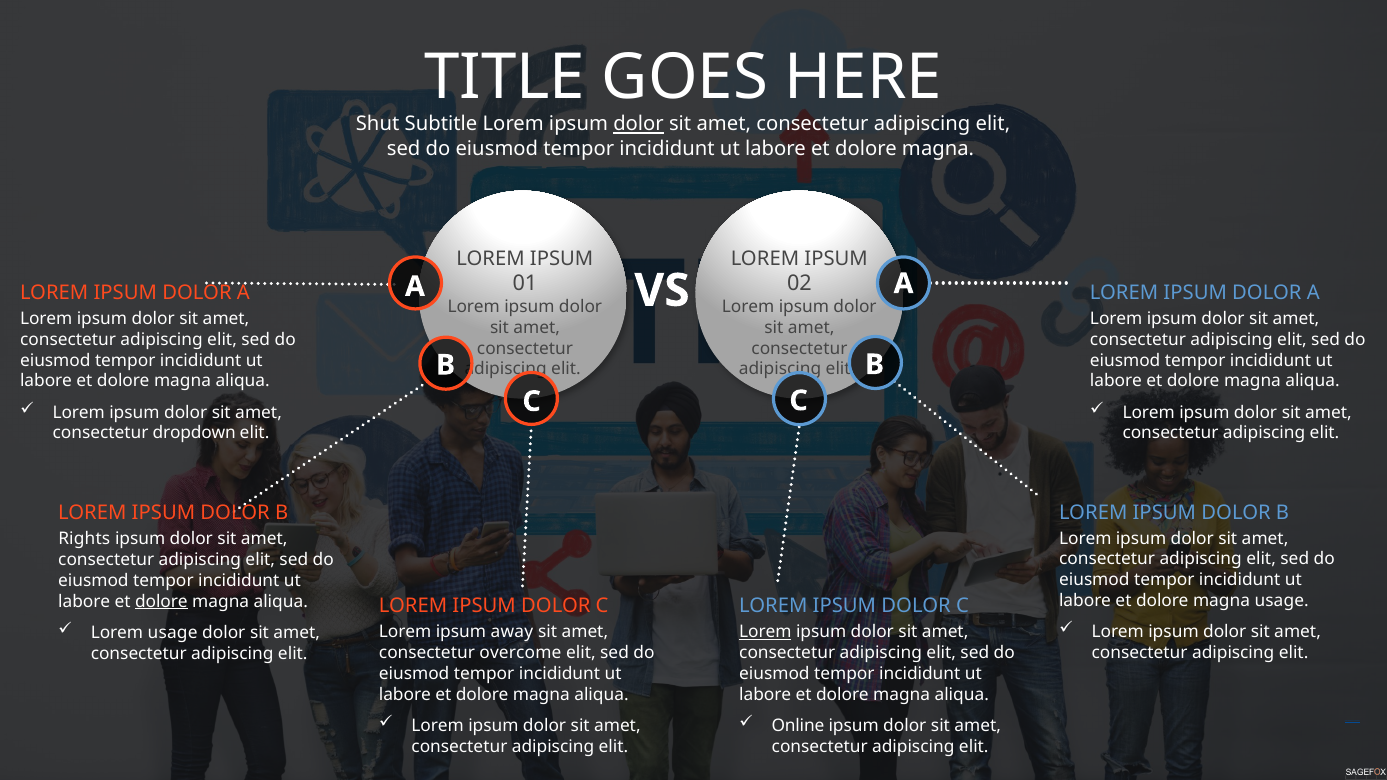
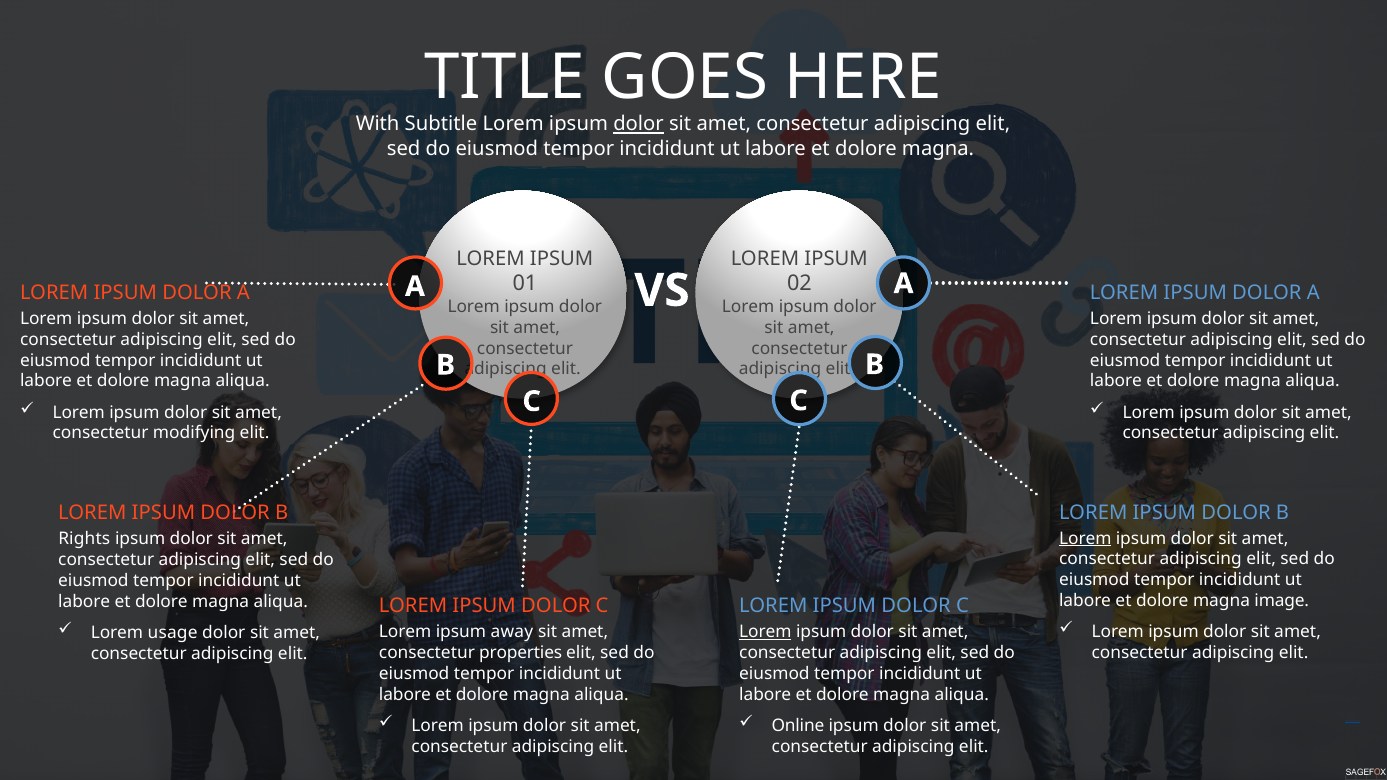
Shut: Shut -> With
dropdown: dropdown -> modifying
Lorem at (1085, 539) underline: none -> present
magna usage: usage -> image
dolore at (161, 602) underline: present -> none
overcome: overcome -> properties
